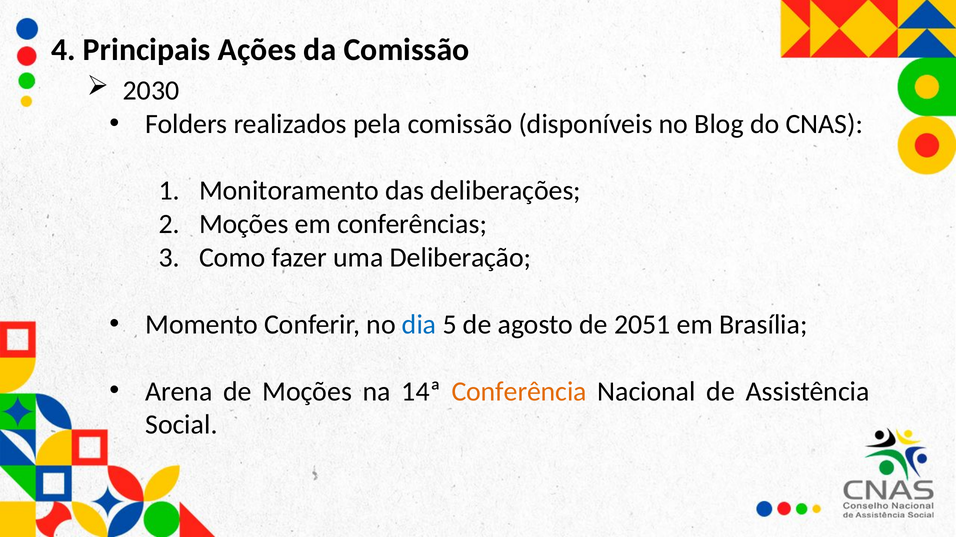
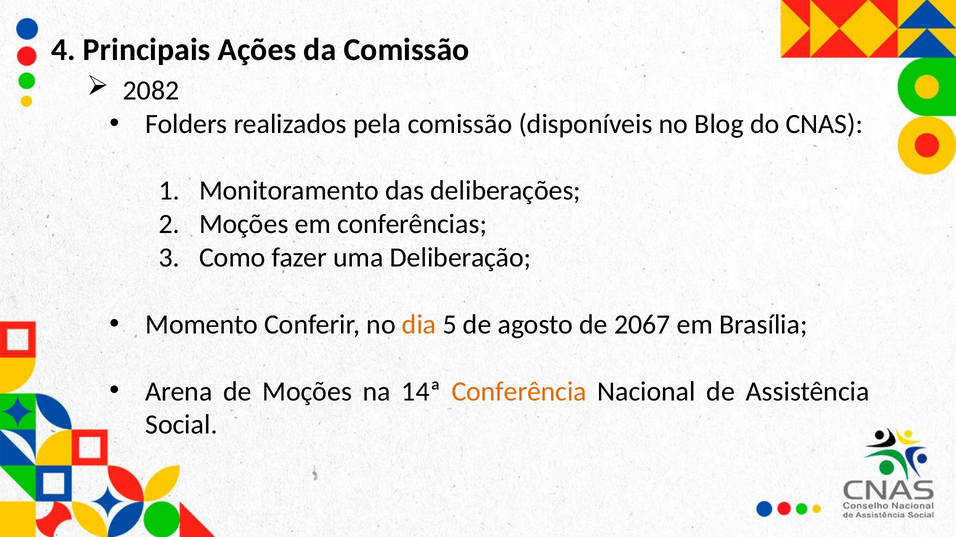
2030: 2030 -> 2082
dia colour: blue -> orange
2051: 2051 -> 2067
